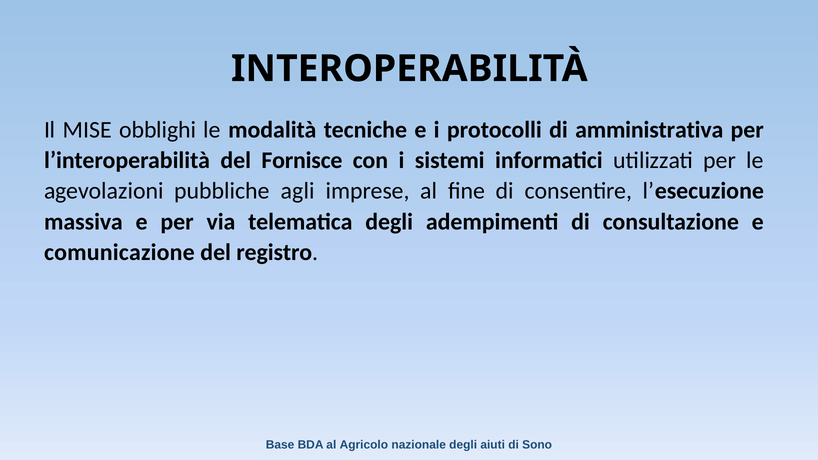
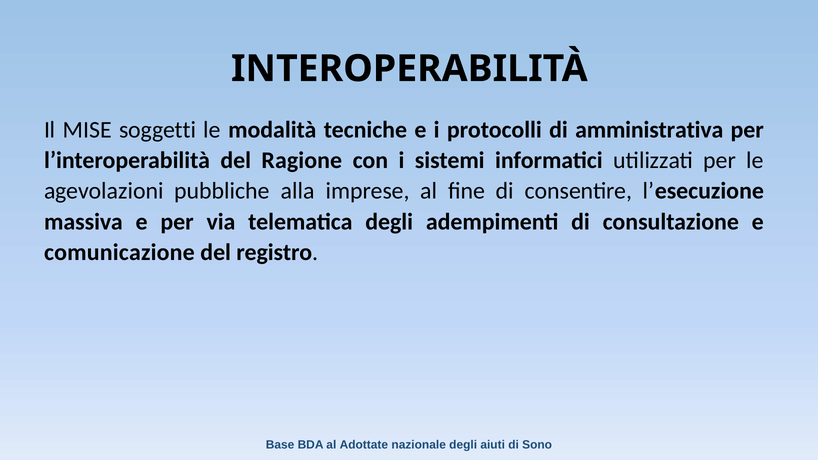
obblighi: obblighi -> soggetti
Fornisce: Fornisce -> Ragione
agli: agli -> alla
Agricolo: Agricolo -> Adottate
